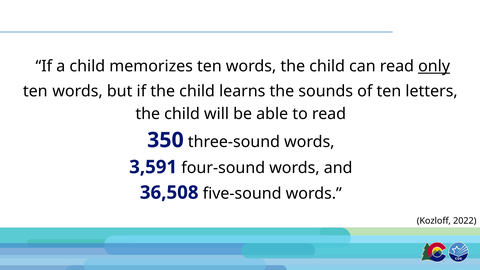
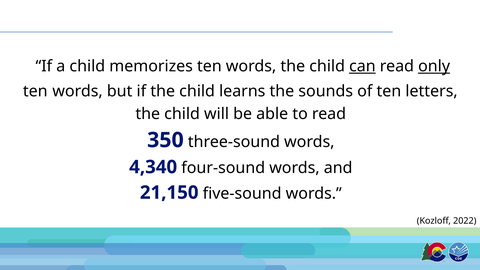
can underline: none -> present
3,591: 3,591 -> 4,340
36,508: 36,508 -> 21,150
